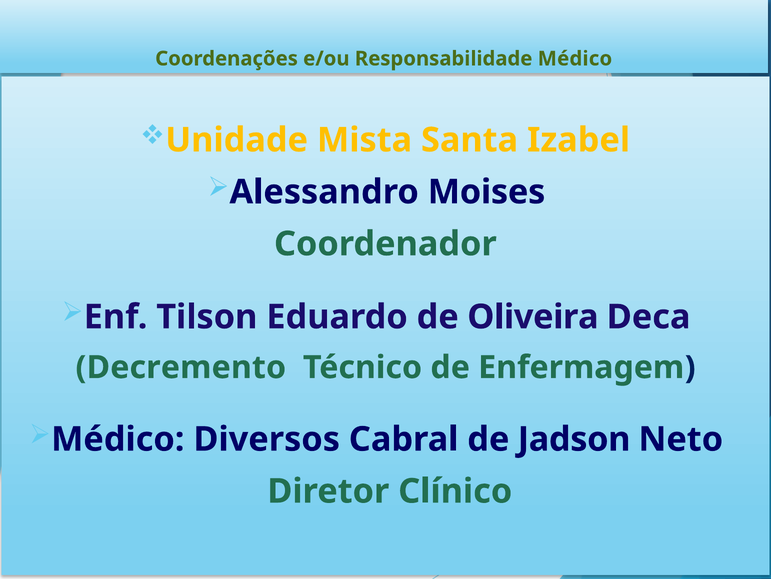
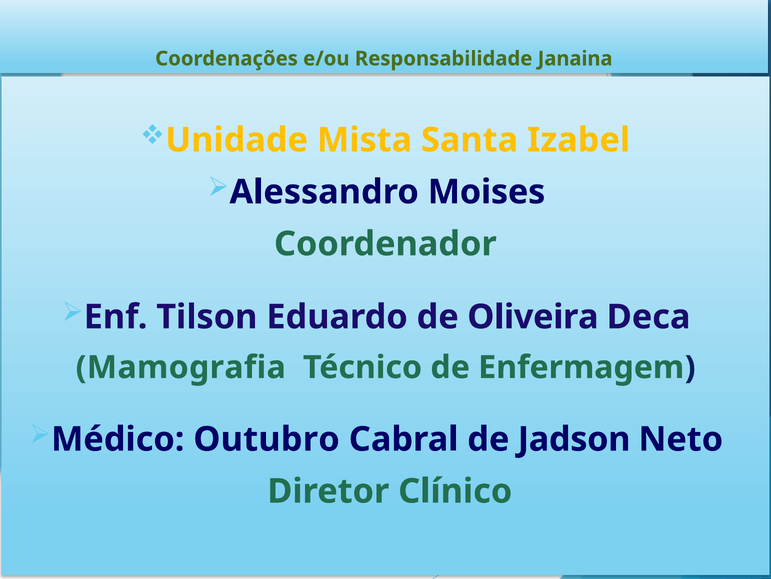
Responsabilidade Médico: Médico -> Janaina
Decremento: Decremento -> Mamografia
Diversos: Diversos -> Outubro
